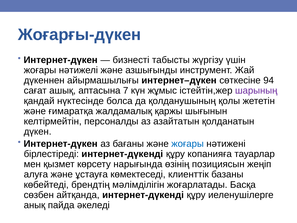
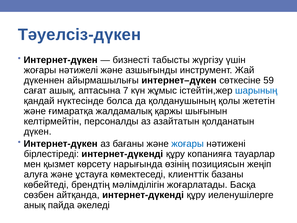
Жоғарғы-дүкен: Жоғарғы-дүкен -> Тәуелсіз-дүкен
94: 94 -> 59
шарының colour: purple -> blue
